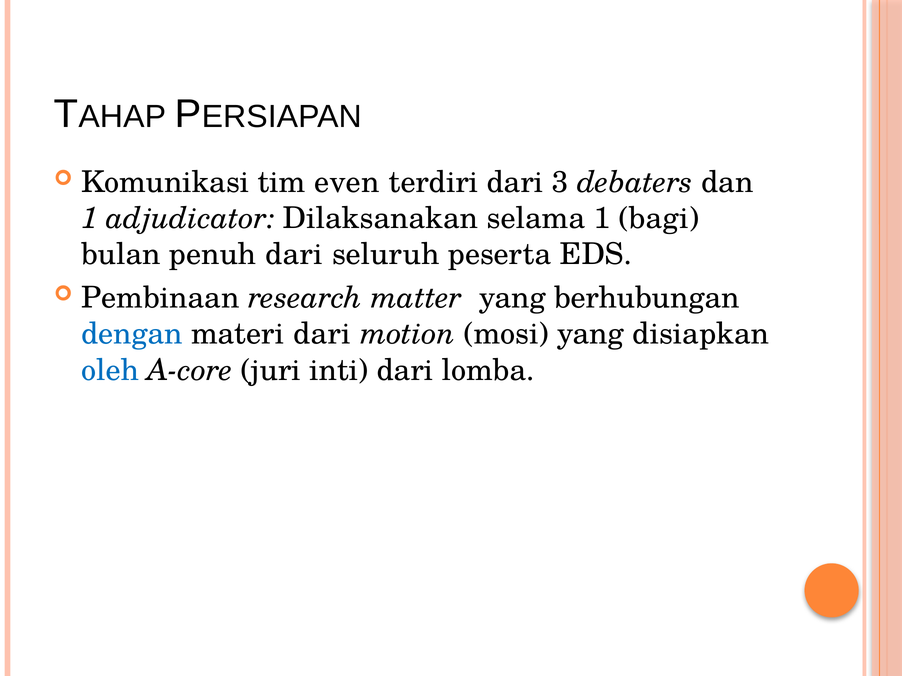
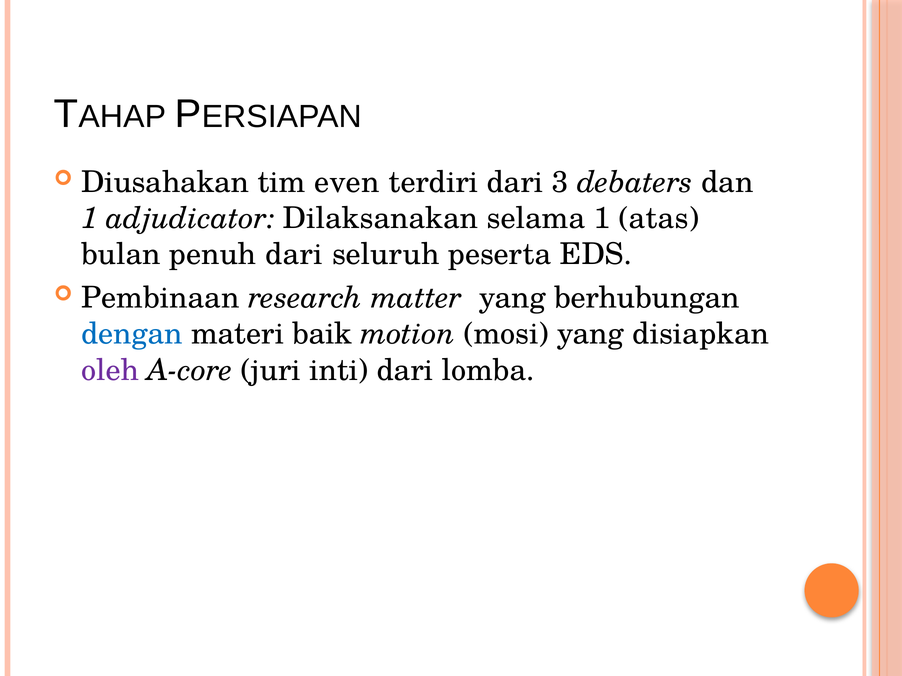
Komunikasi: Komunikasi -> Diusahakan
bagi: bagi -> atas
materi dari: dari -> baik
oleh colour: blue -> purple
